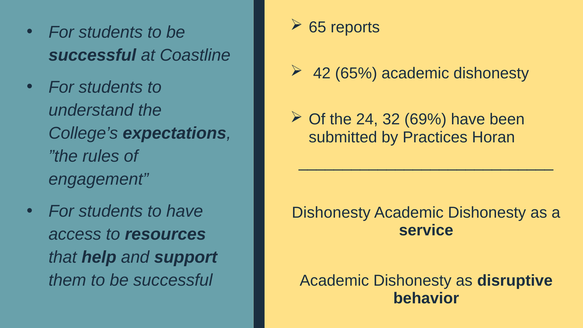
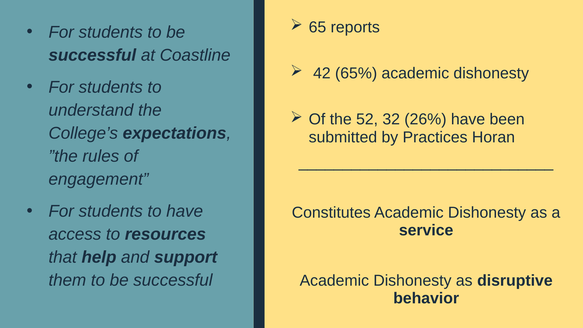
24: 24 -> 52
69%: 69% -> 26%
Dishonesty at (331, 212): Dishonesty -> Constitutes
